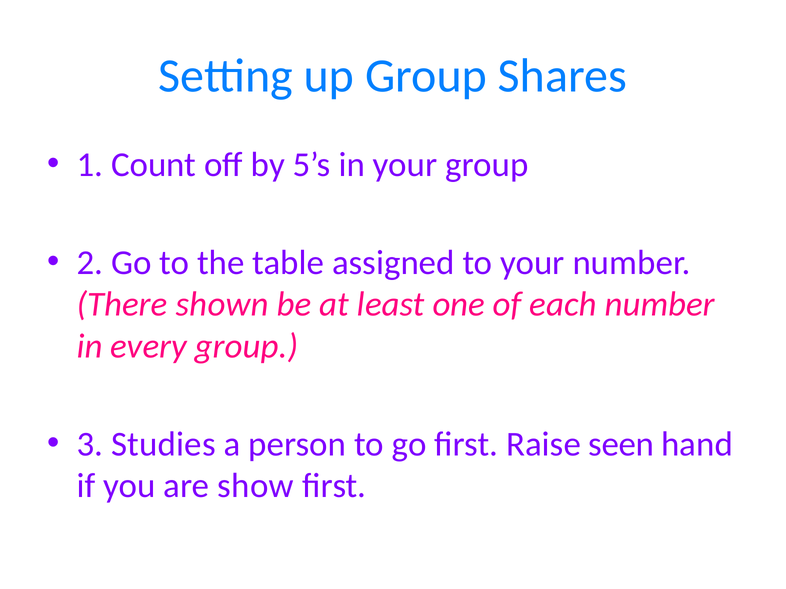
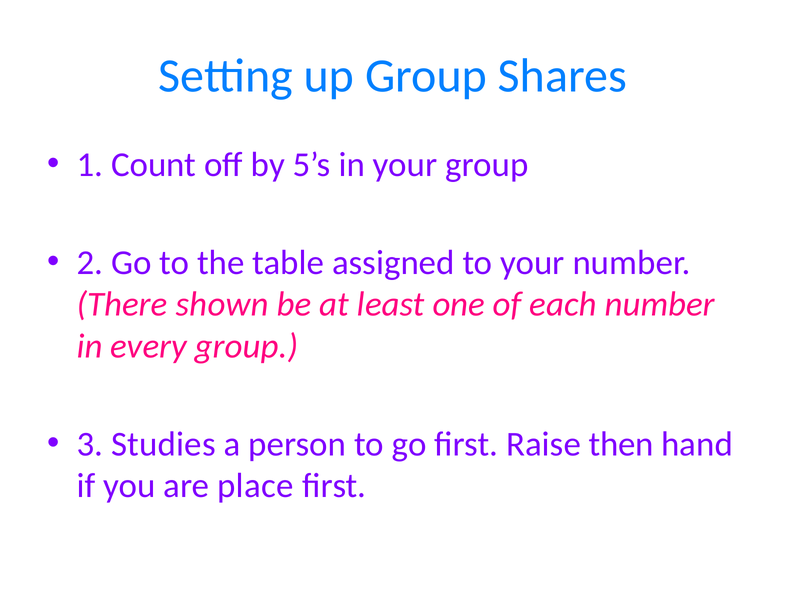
seen: seen -> then
show: show -> place
